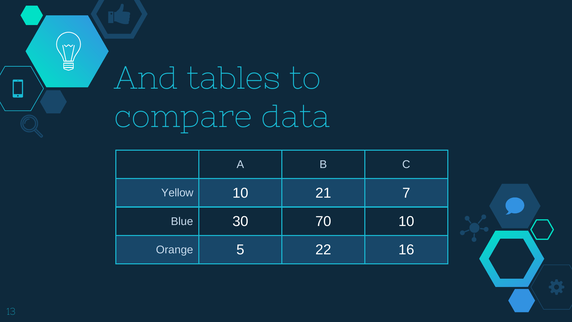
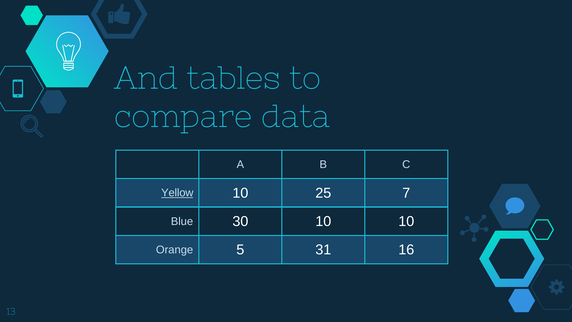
Yellow underline: none -> present
21: 21 -> 25
30 70: 70 -> 10
22: 22 -> 31
